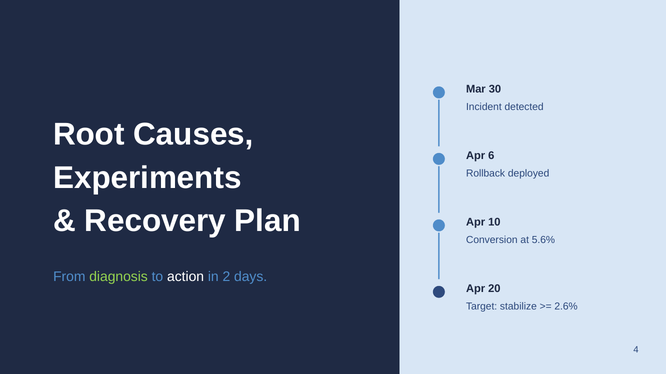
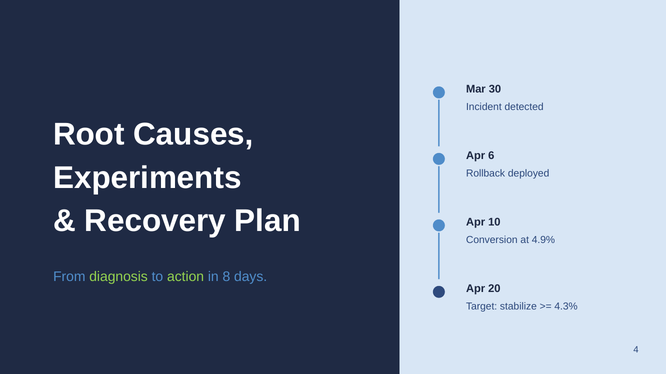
5.6%: 5.6% -> 4.9%
action colour: white -> light green
2: 2 -> 8
2.6%: 2.6% -> 4.3%
